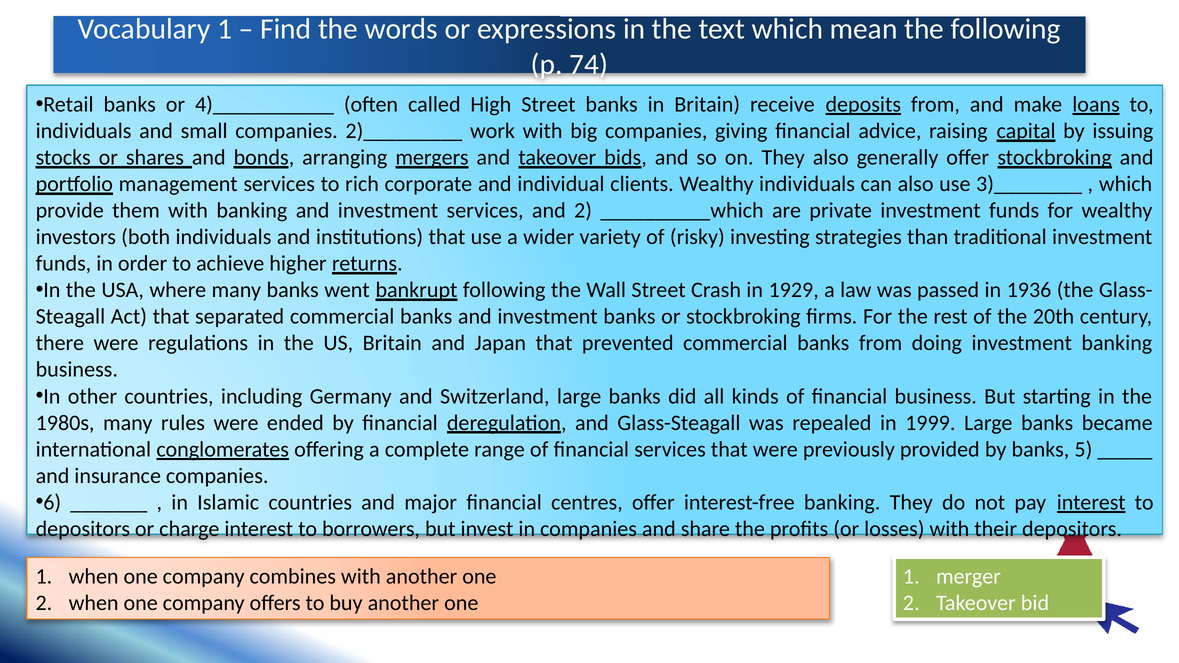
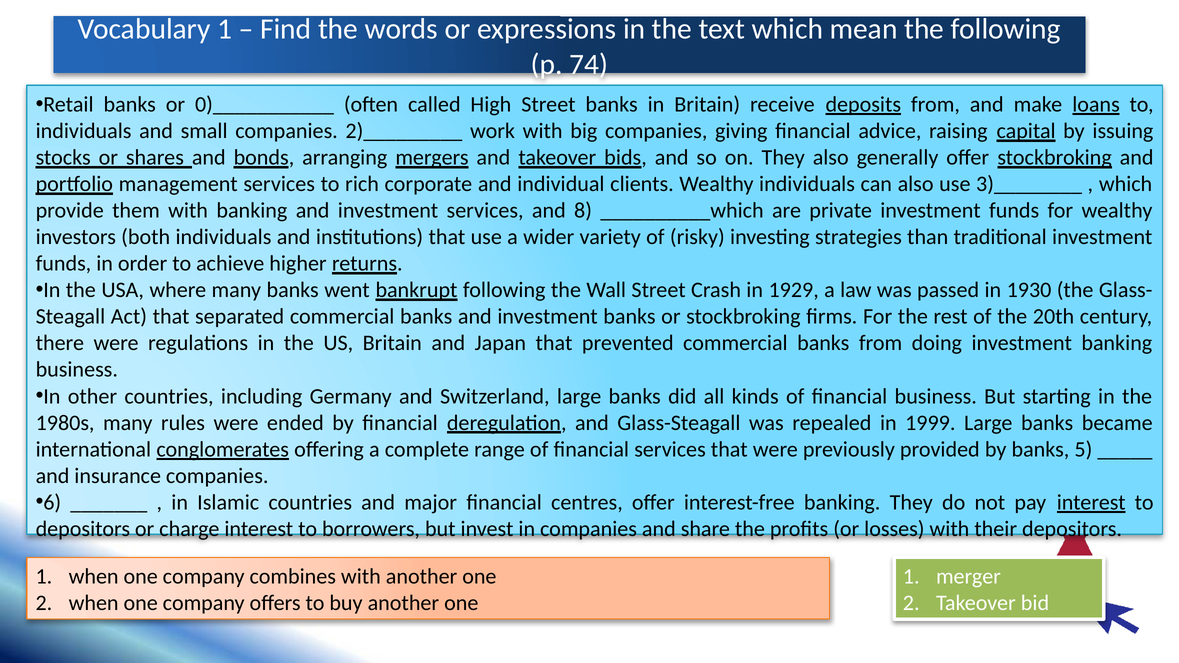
4)___________: 4)___________ -> 0)___________
and 2: 2 -> 8
1936: 1936 -> 1930
